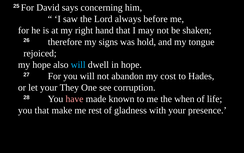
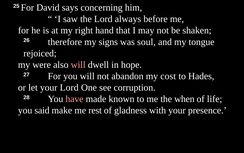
hold: hold -> soul
my hope: hope -> were
will at (78, 65) colour: light blue -> pink
your They: They -> Lord
you that: that -> said
